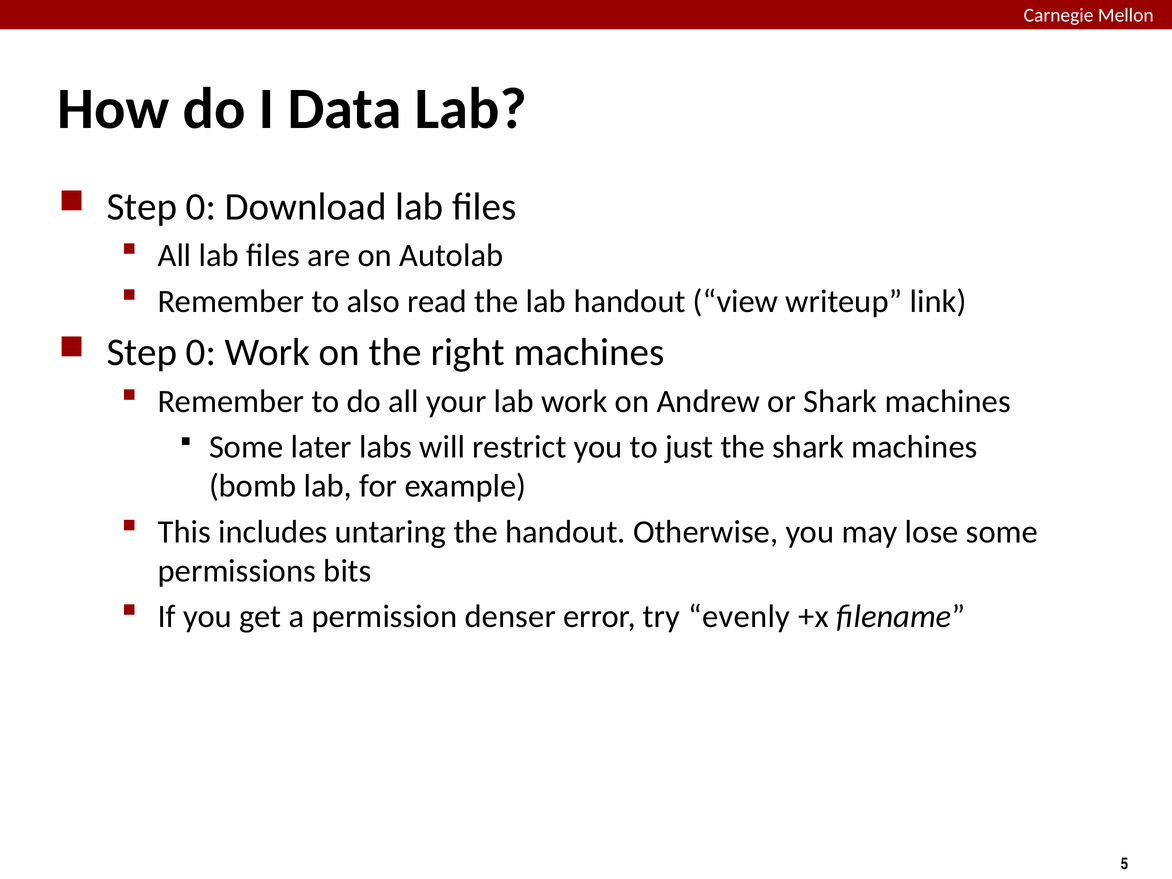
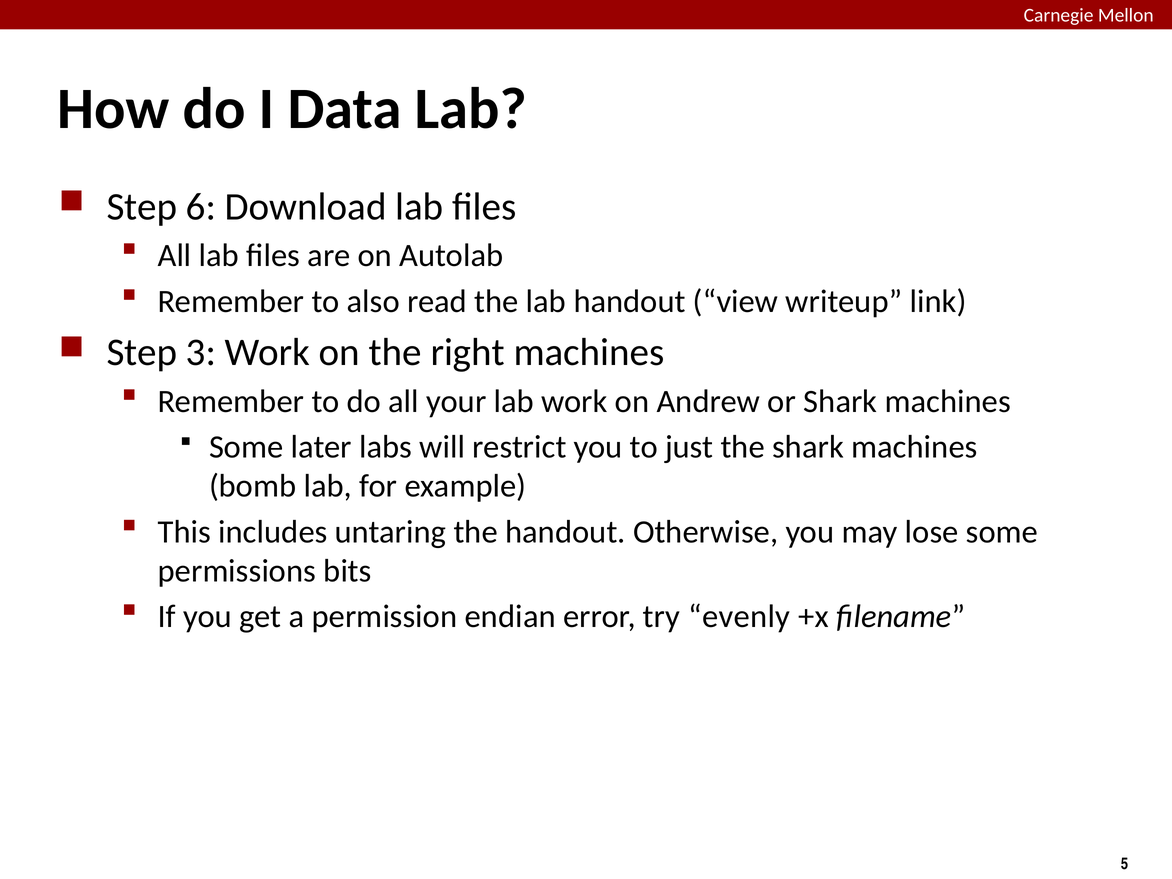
0 at (201, 207): 0 -> 6
0 at (201, 353): 0 -> 3
denser: denser -> endian
